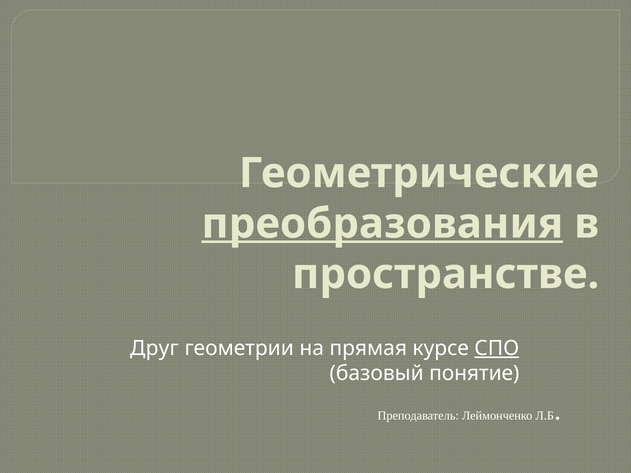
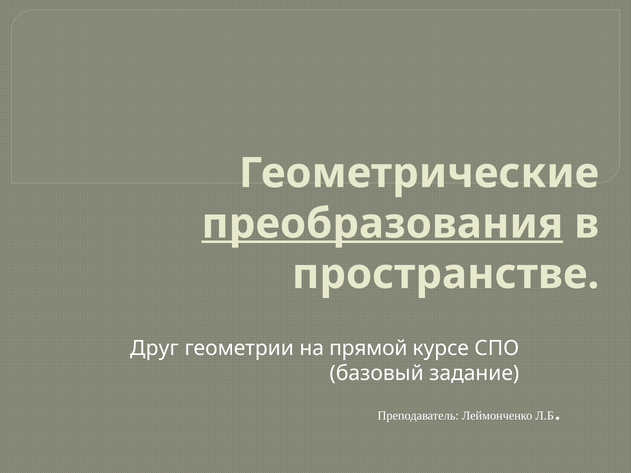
прямая: прямая -> прямой
СПО underline: present -> none
понятие: понятие -> задание
